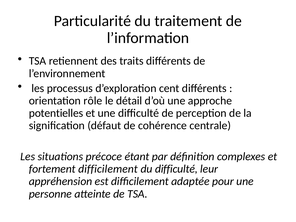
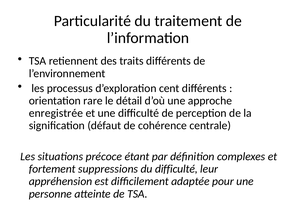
rôle: rôle -> rare
potentielles: potentielles -> enregistrée
fortement difficilement: difficilement -> suppressions
